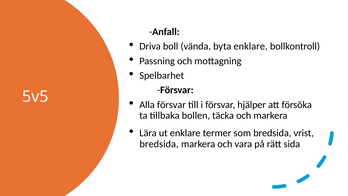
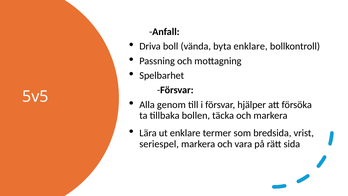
Alla försvar: försvar -> genom
bredsida at (159, 144): bredsida -> seriespel
